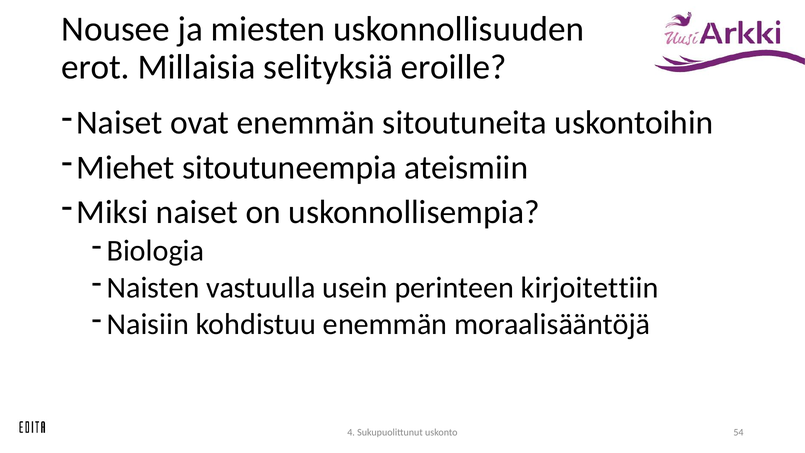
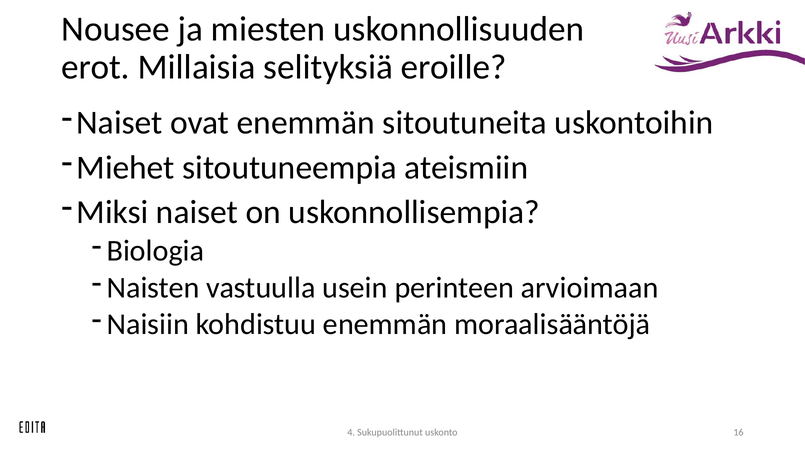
kirjoitettiin: kirjoitettiin -> arvioimaan
54: 54 -> 16
